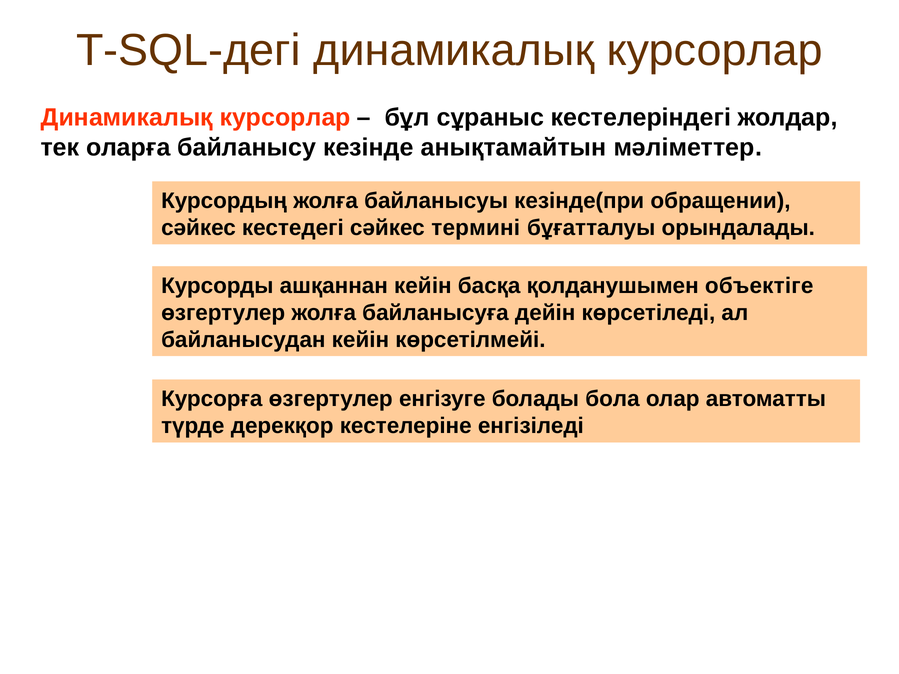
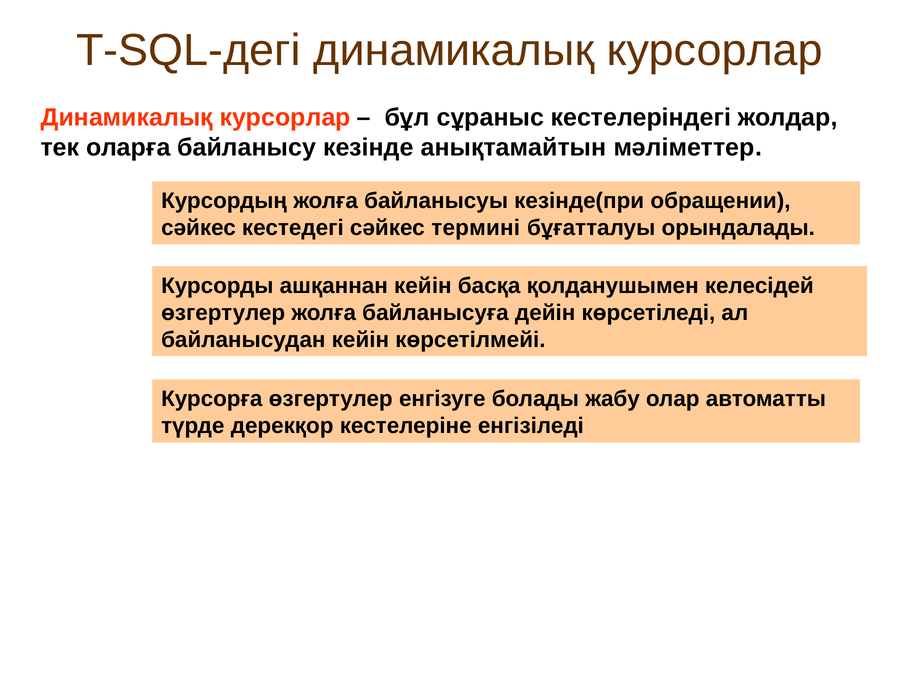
объектіге: объектіге -> келесідей
бола: бола -> жабу
